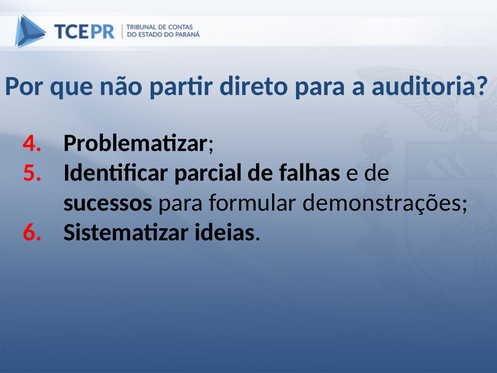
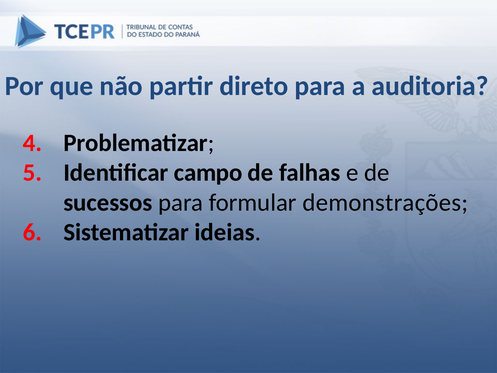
parcial: parcial -> campo
